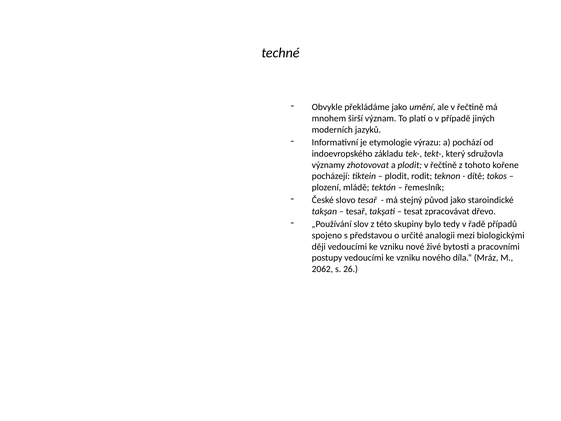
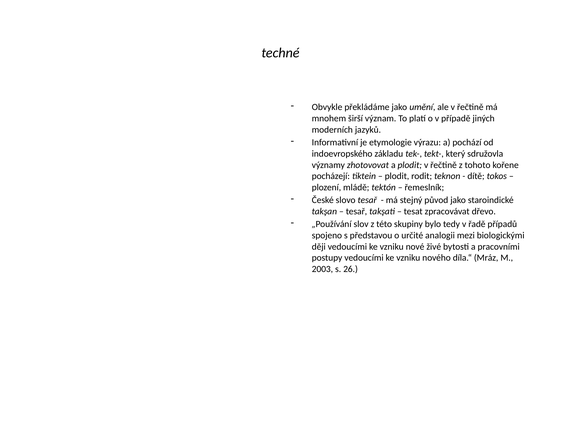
2062: 2062 -> 2003
